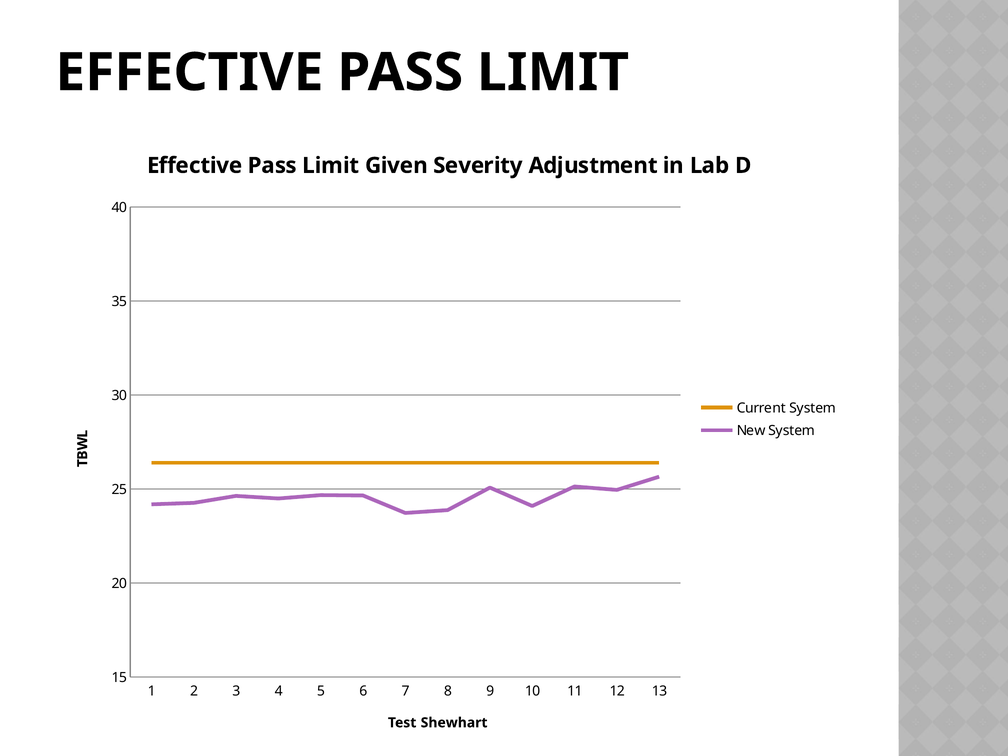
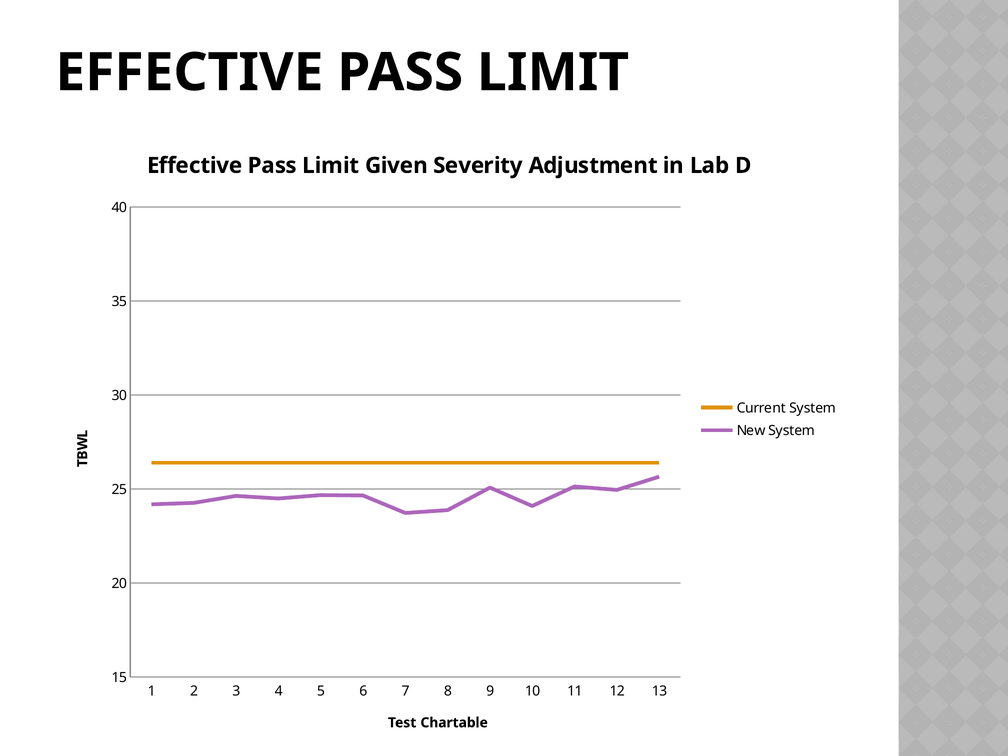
Shewhart: Shewhart -> Chartable
